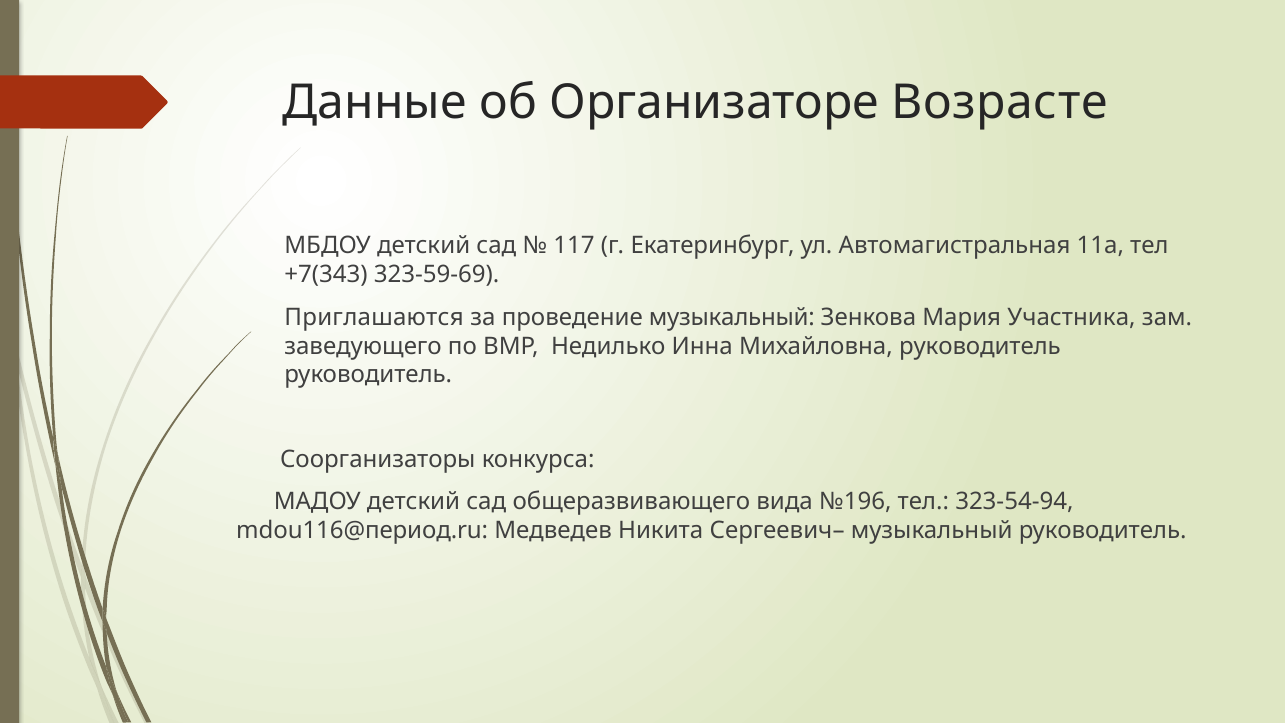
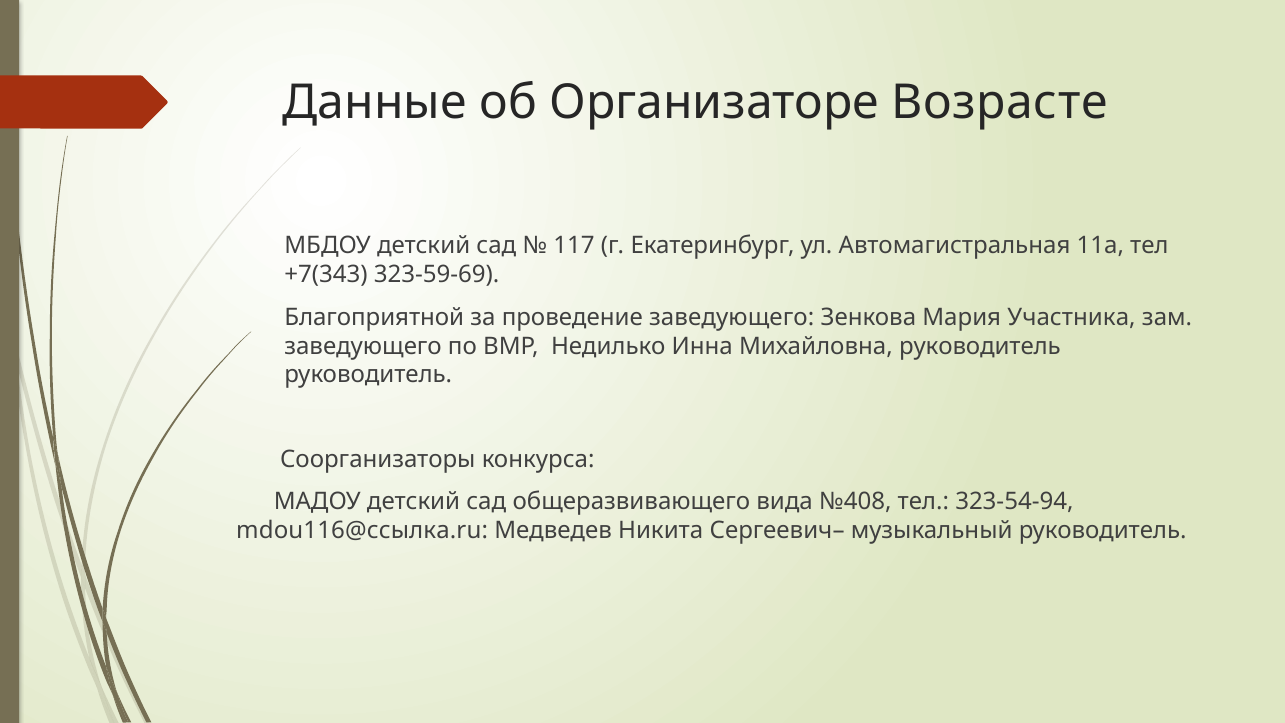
Приглашаются: Приглашаются -> Благоприятной
проведение музыкальный: музыкальный -> заведующего
№196: №196 -> №408
mdou116@период.ru: mdou116@период.ru -> mdou116@ссылка.ru
